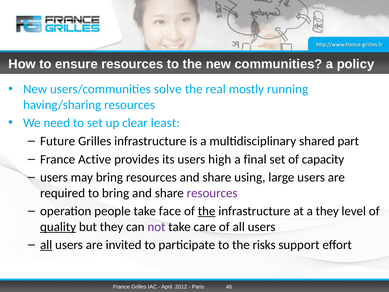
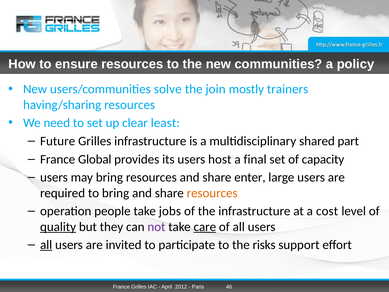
real: real -> join
running: running -> trainers
Active: Active -> Global
high: high -> host
using: using -> enter
resources at (212, 193) colour: purple -> orange
face: face -> jobs
the at (207, 211) underline: present -> none
a they: they -> cost
care underline: none -> present
